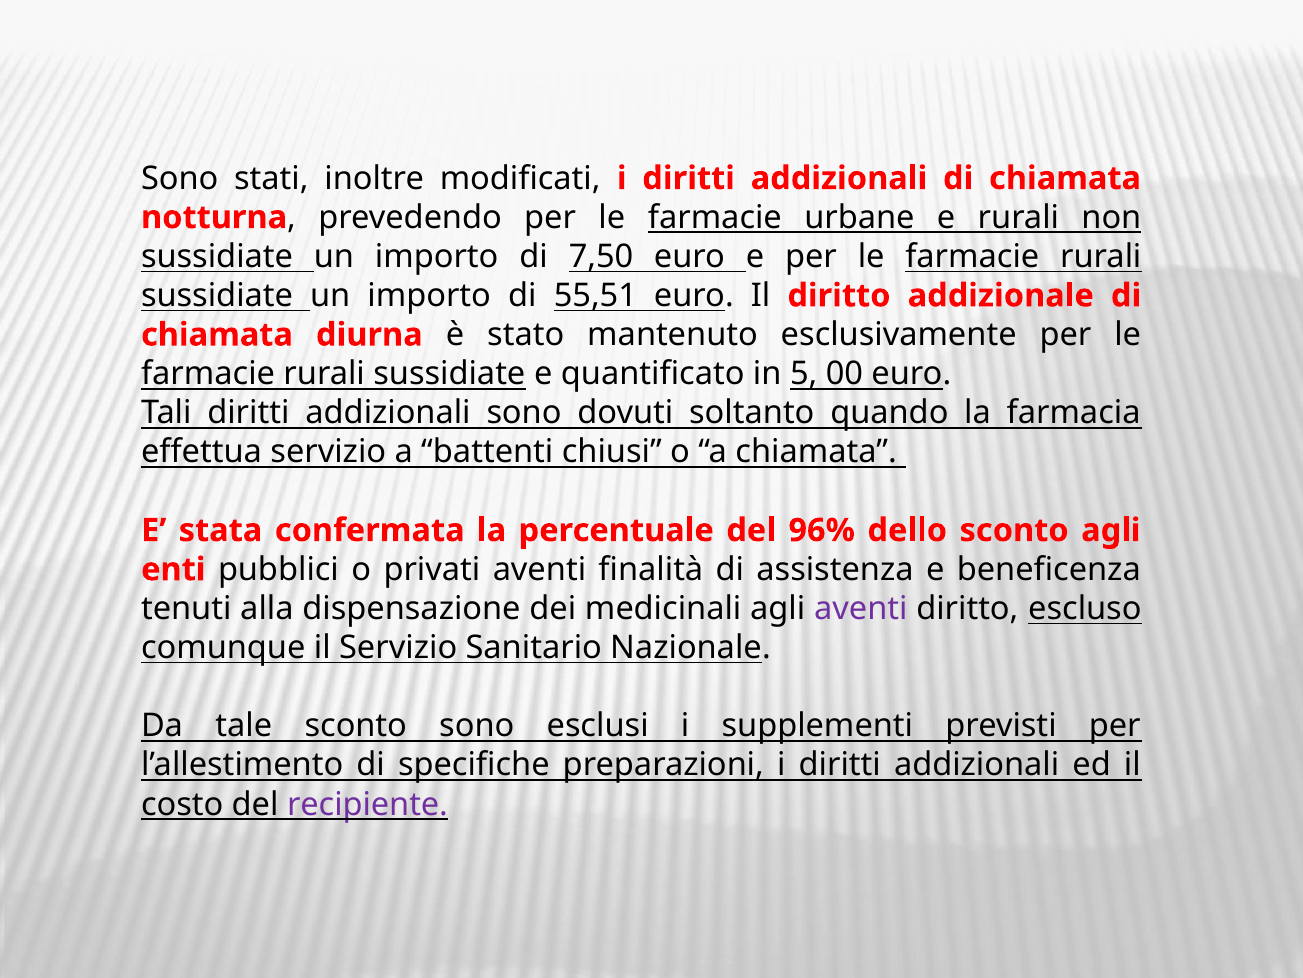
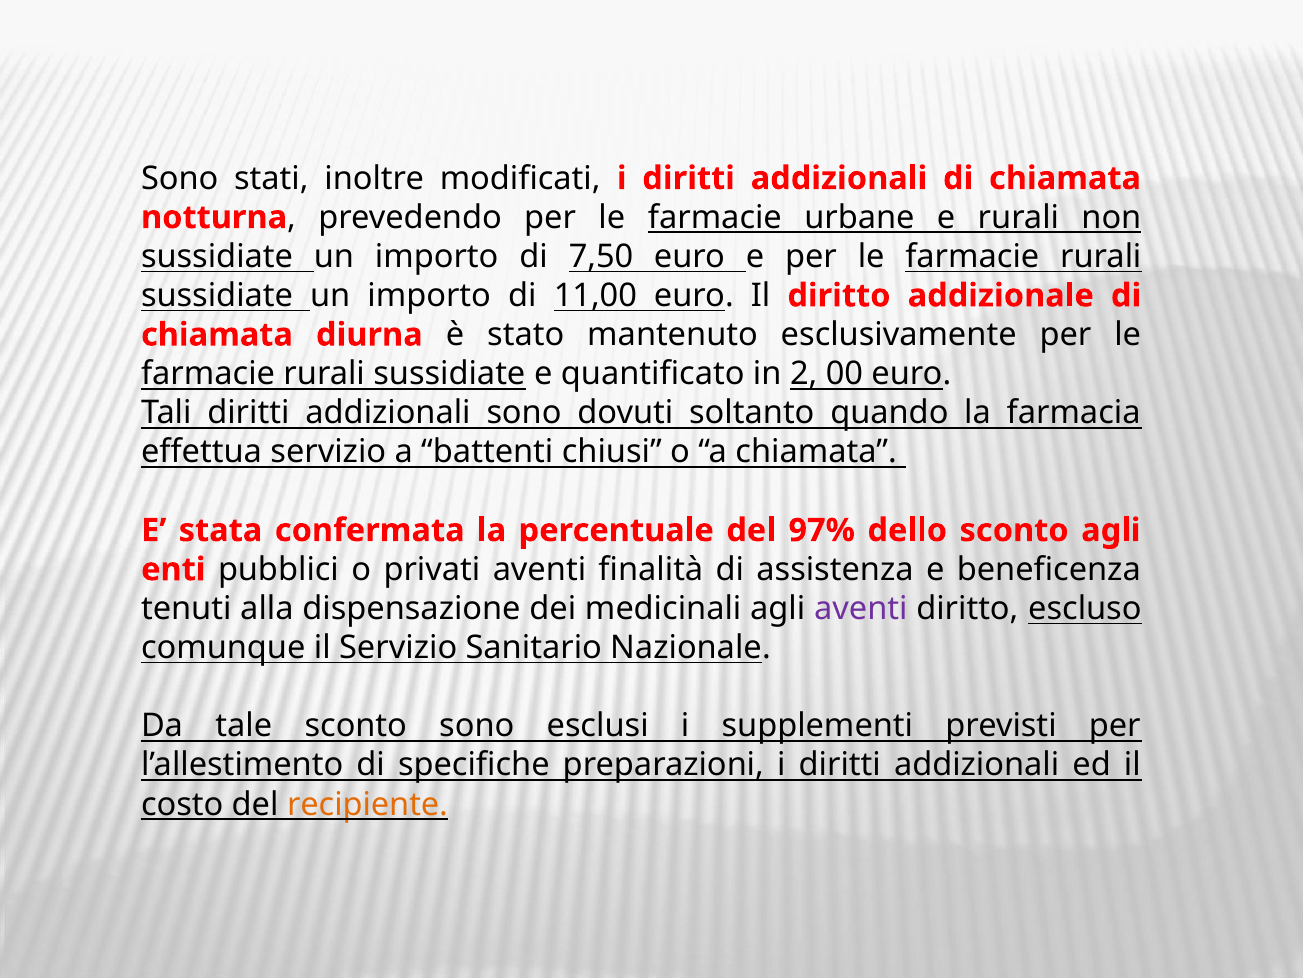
55,51: 55,51 -> 11,00
5: 5 -> 2
96%: 96% -> 97%
recipiente colour: purple -> orange
